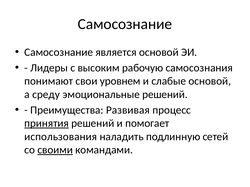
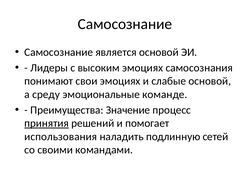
высоким рабочую: рабочую -> эмоциях
свои уровнем: уровнем -> эмоциях
эмоциональные решений: решений -> команде
Развивая: Развивая -> Значение
своими underline: present -> none
